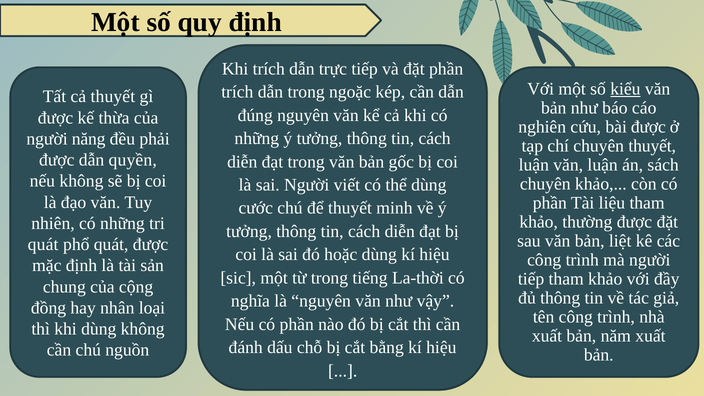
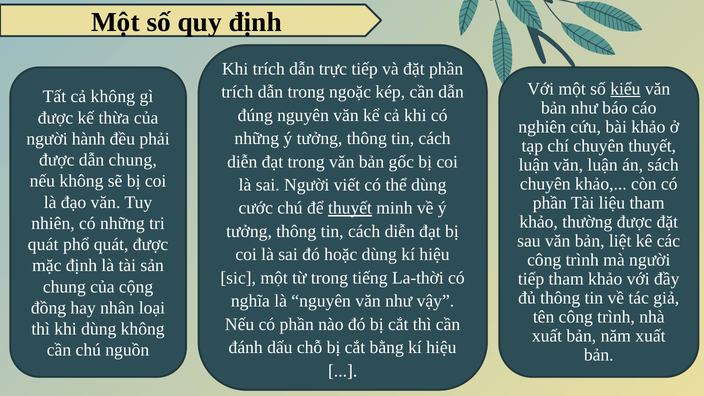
cả thuyết: thuyết -> không
bài được: được -> khảo
năng: năng -> hành
dẫn quyền: quyền -> chung
thuyết at (350, 208) underline: none -> present
